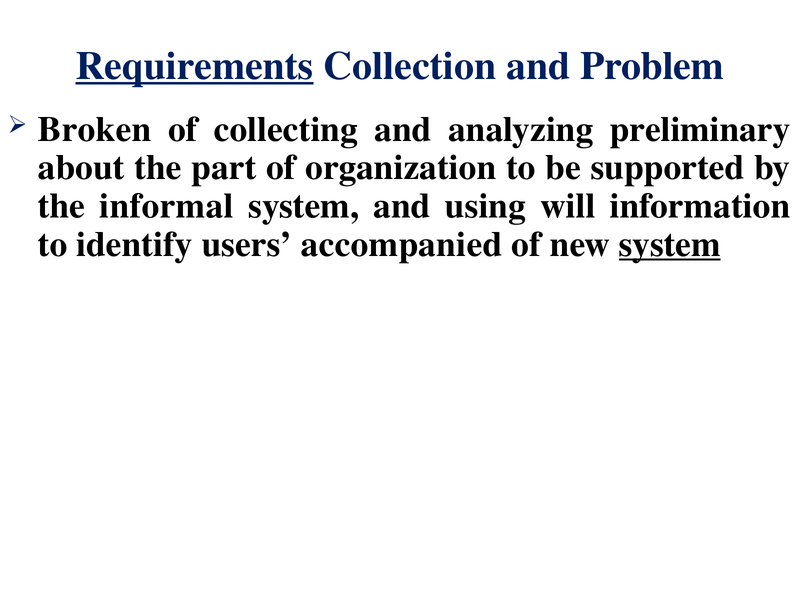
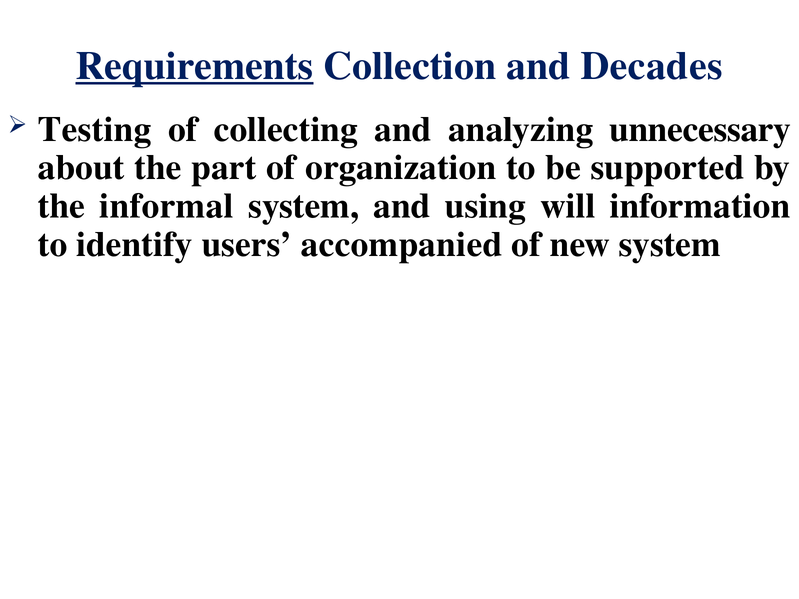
Problem: Problem -> Decades
Broken: Broken -> Testing
preliminary: preliminary -> unnecessary
system at (670, 244) underline: present -> none
